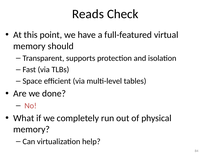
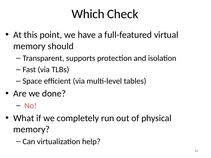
Reads: Reads -> Which
